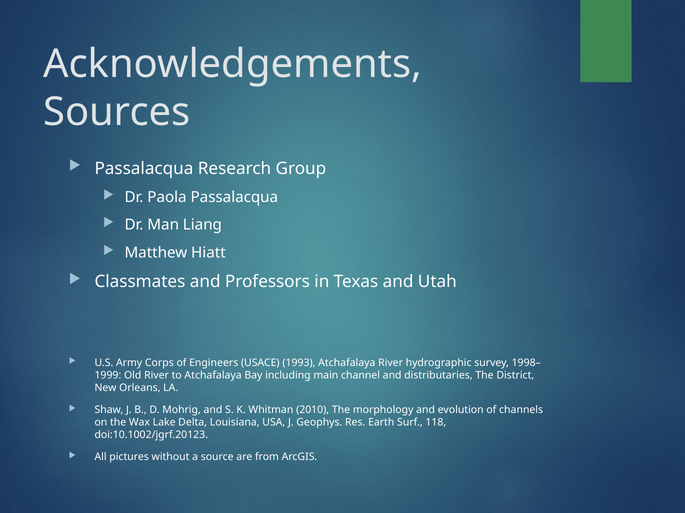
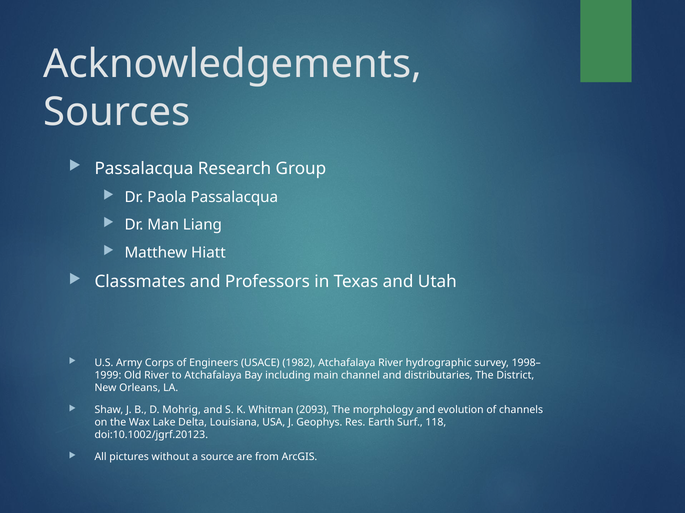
1993: 1993 -> 1982
2010: 2010 -> 2093
